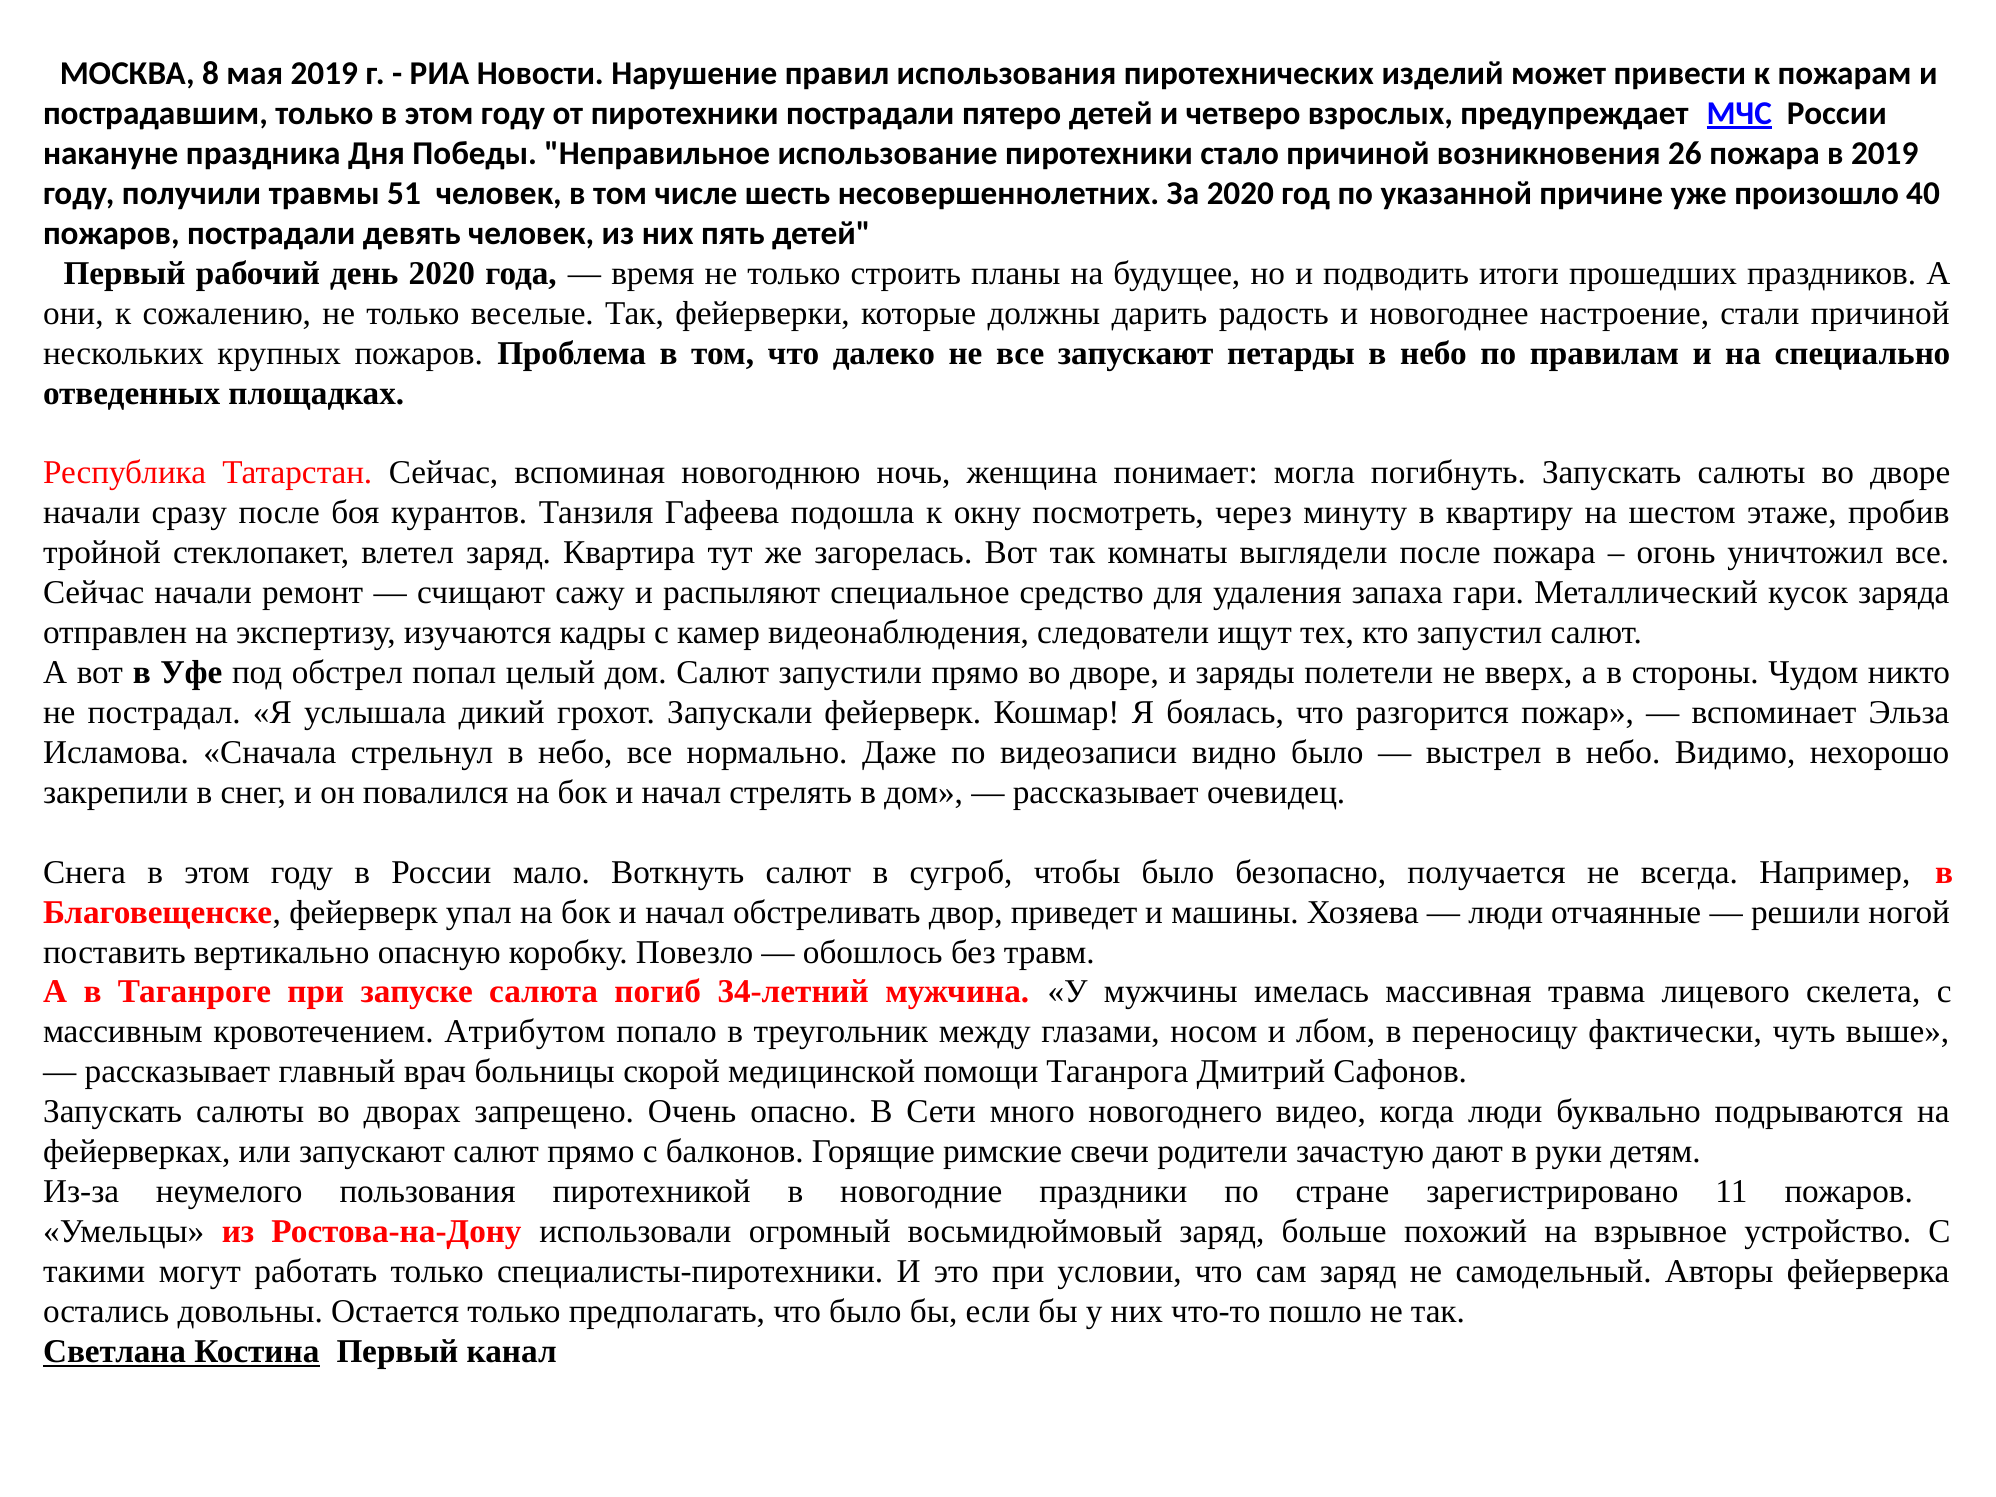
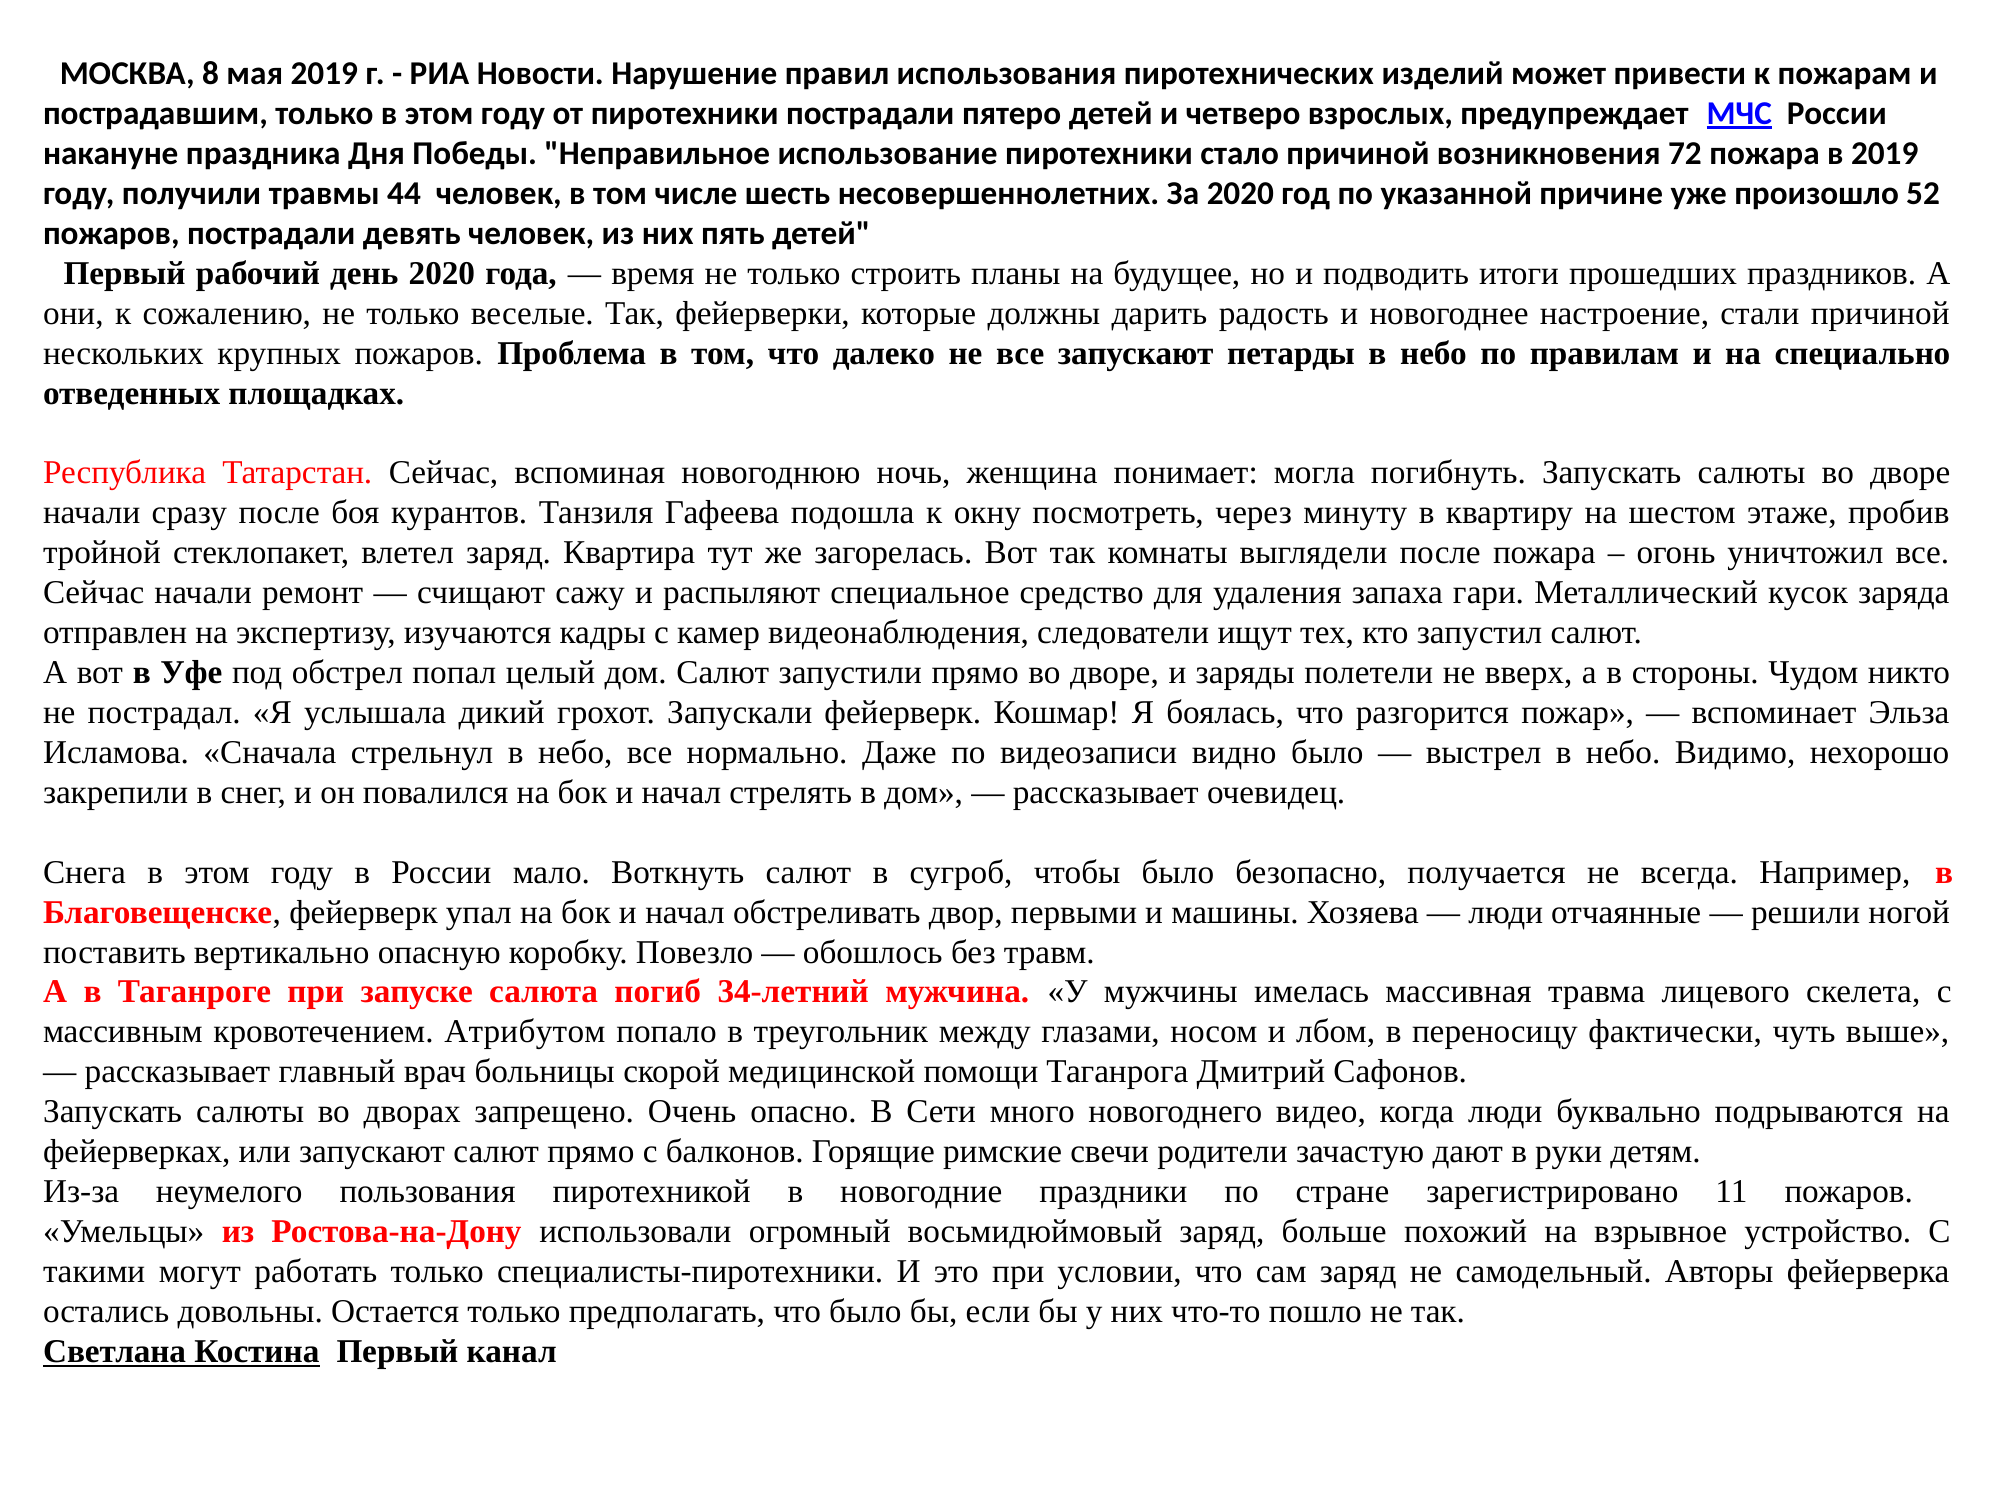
26: 26 -> 72
51: 51 -> 44
40: 40 -> 52
приведет: приведет -> первыми
